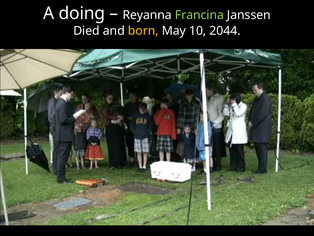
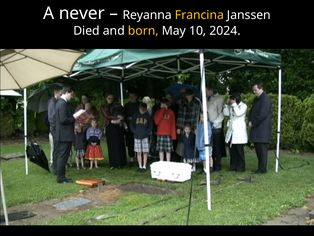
doing: doing -> never
Francina colour: light green -> yellow
2044: 2044 -> 2024
